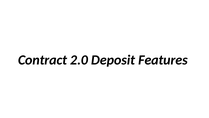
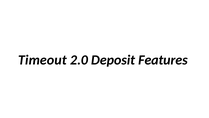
Contract: Contract -> Timeout
